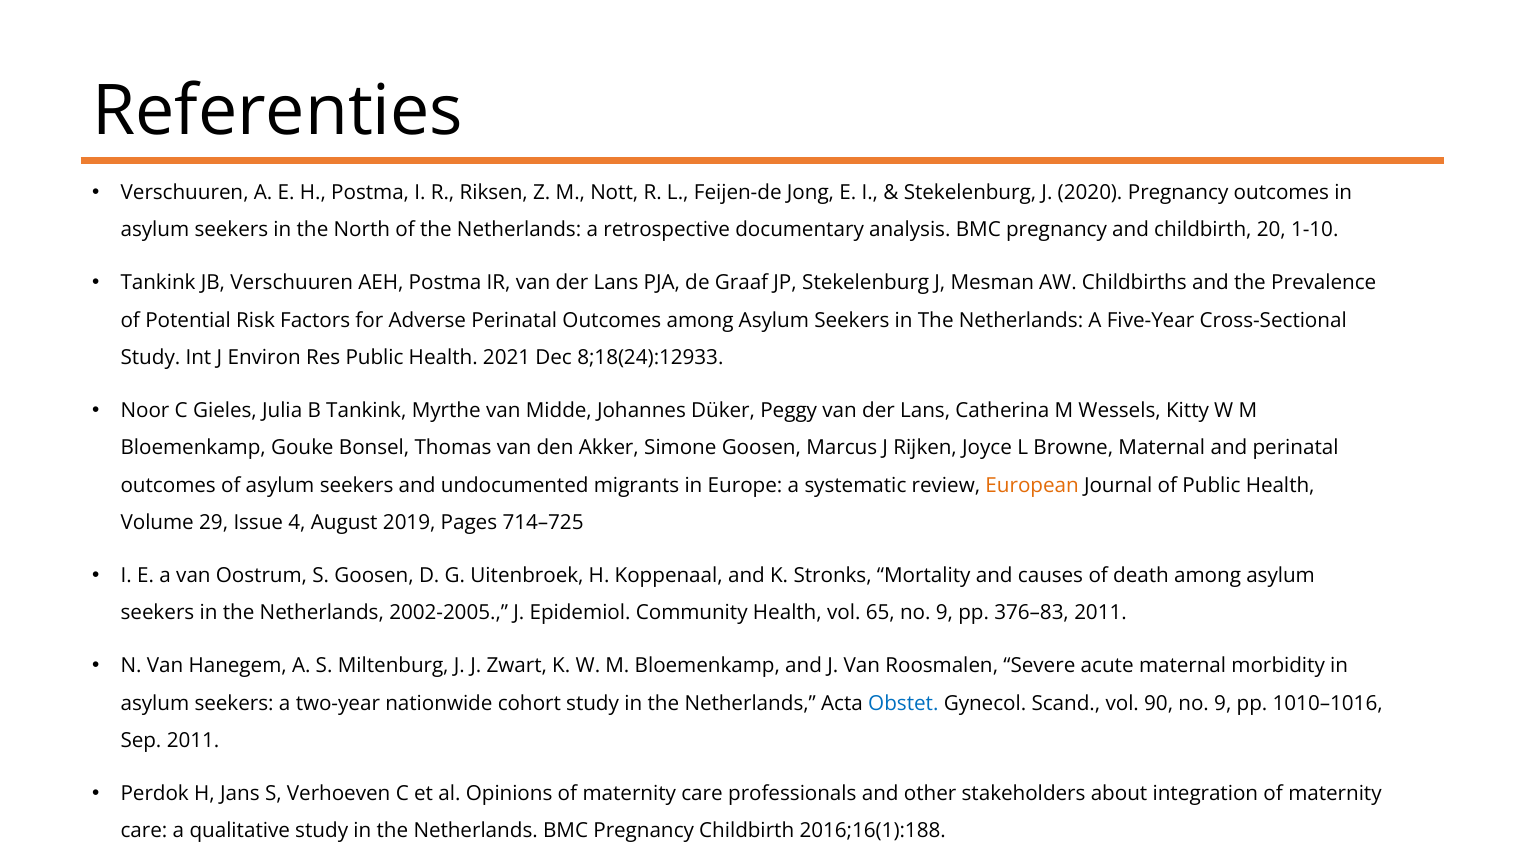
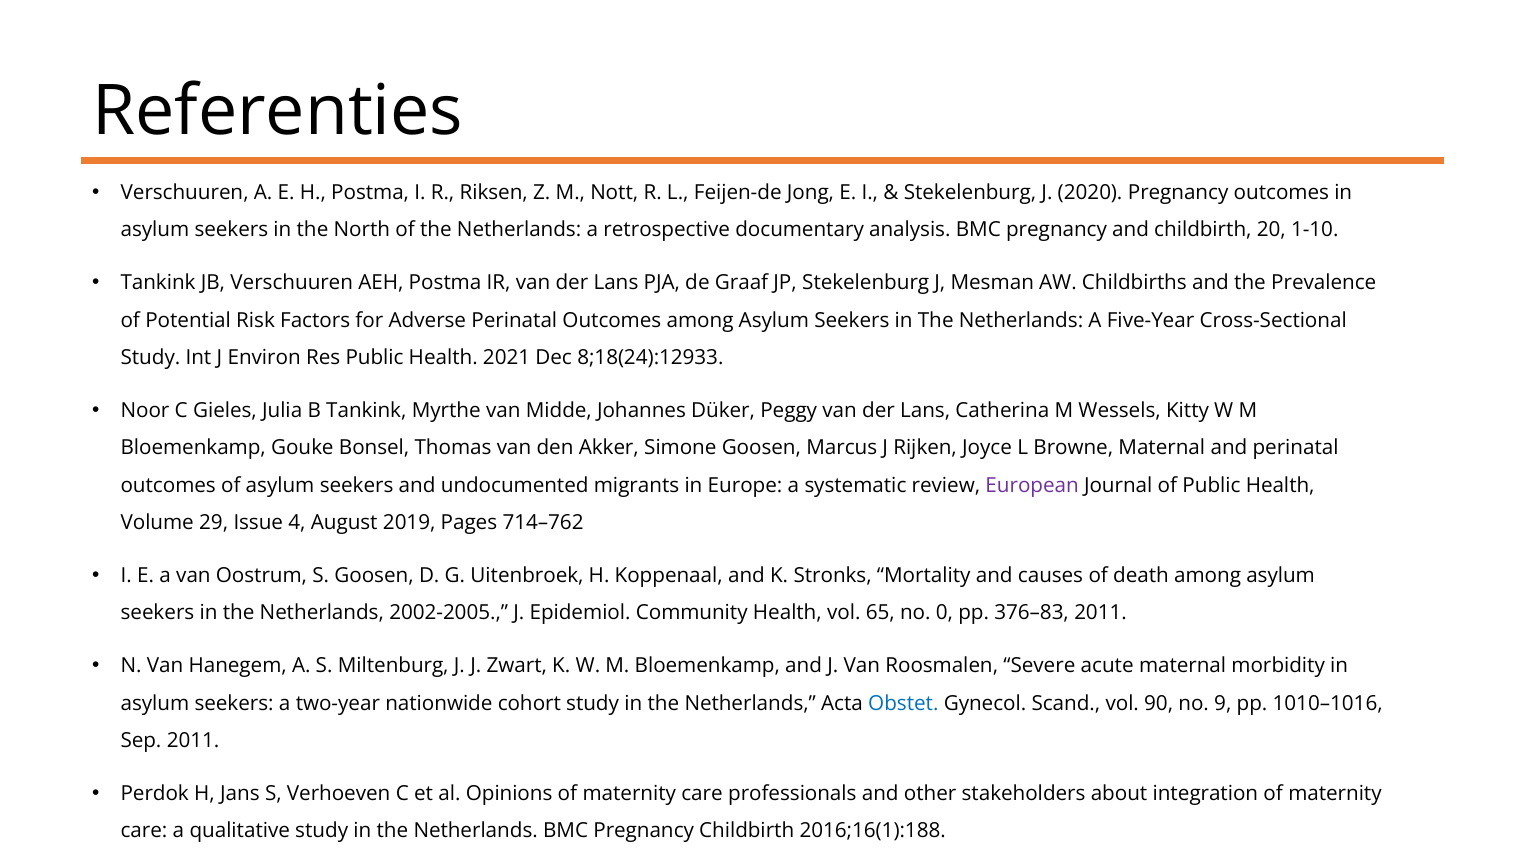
European colour: orange -> purple
714–725: 714–725 -> 714–762
65 no 9: 9 -> 0
